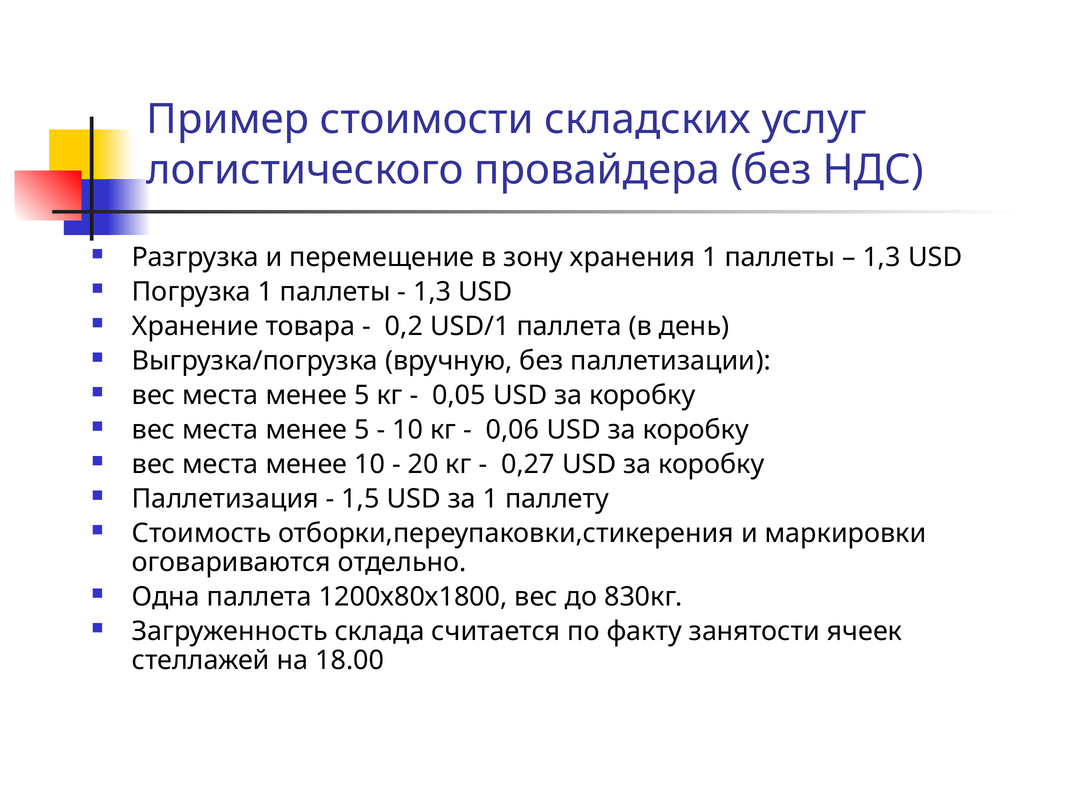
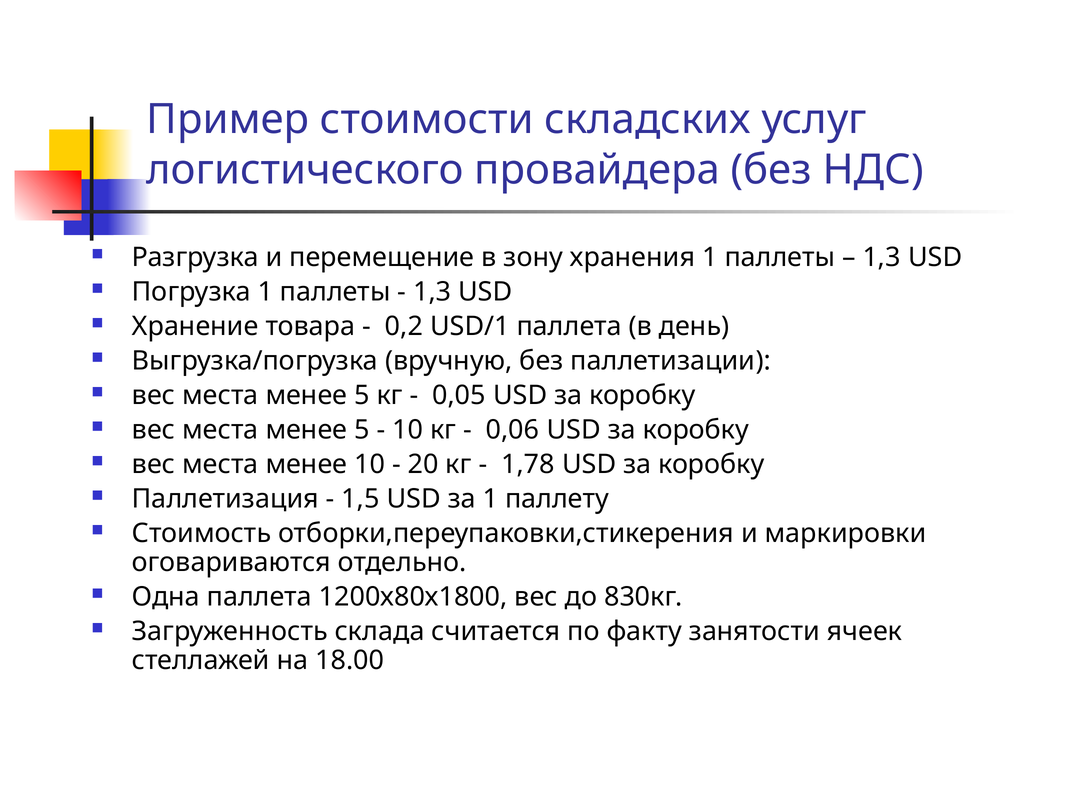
0,27: 0,27 -> 1,78
